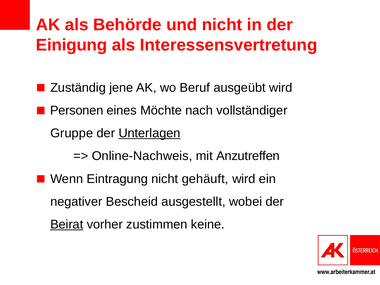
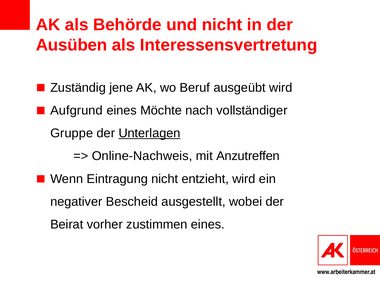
Einigung: Einigung -> Ausüben
Personen: Personen -> Aufgrund
gehäuft: gehäuft -> entzieht
Beirat underline: present -> none
zustimmen keine: keine -> eines
